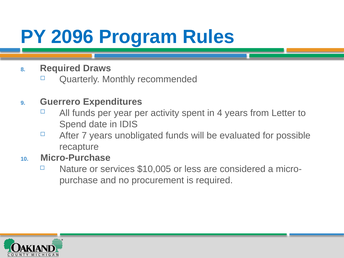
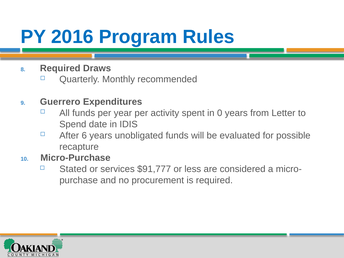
2096: 2096 -> 2016
4: 4 -> 0
7: 7 -> 6
Nature: Nature -> Stated
$10,005: $10,005 -> $91,777
